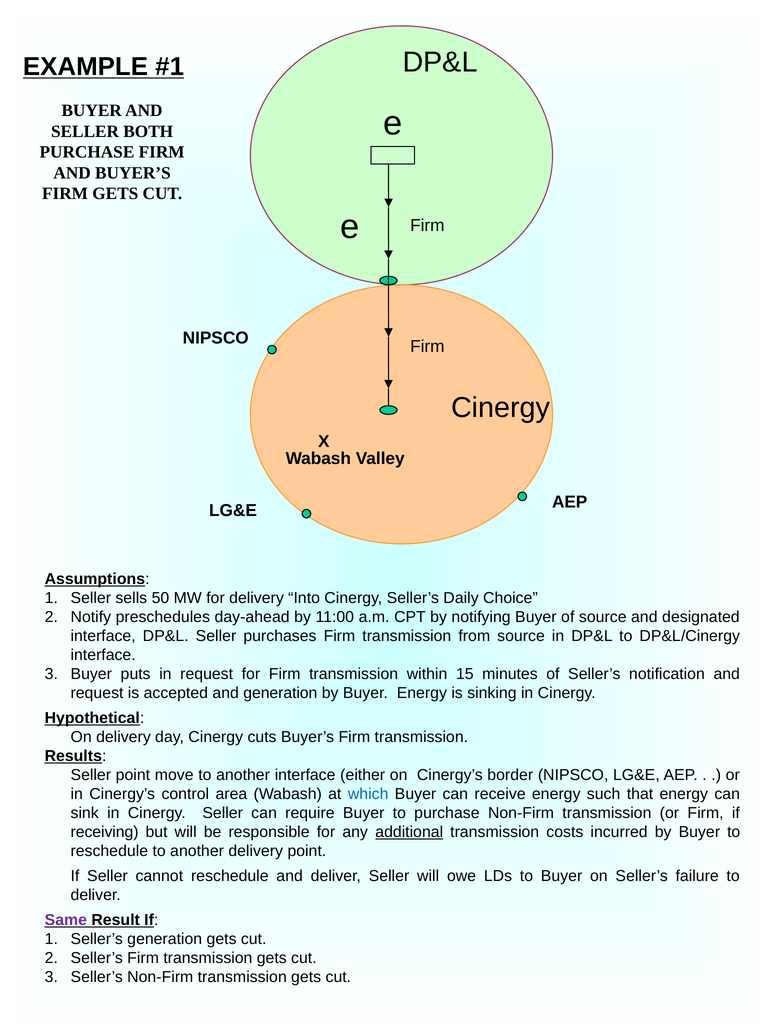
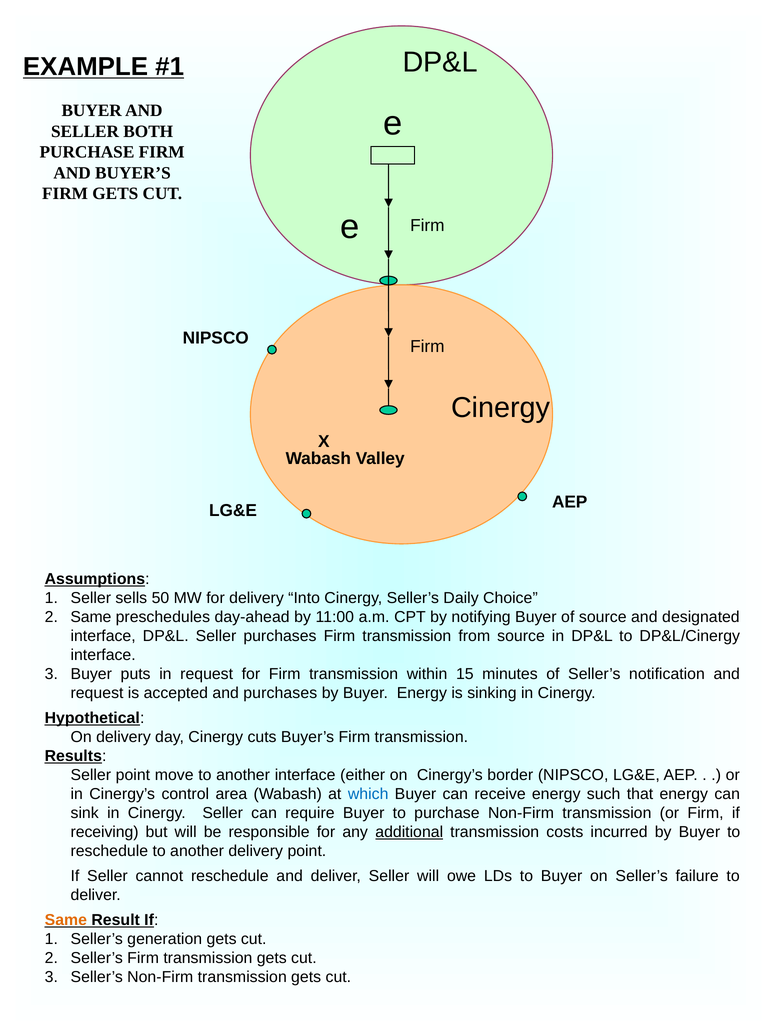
2 Notify: Notify -> Same
and generation: generation -> purchases
Same at (66, 920) colour: purple -> orange
